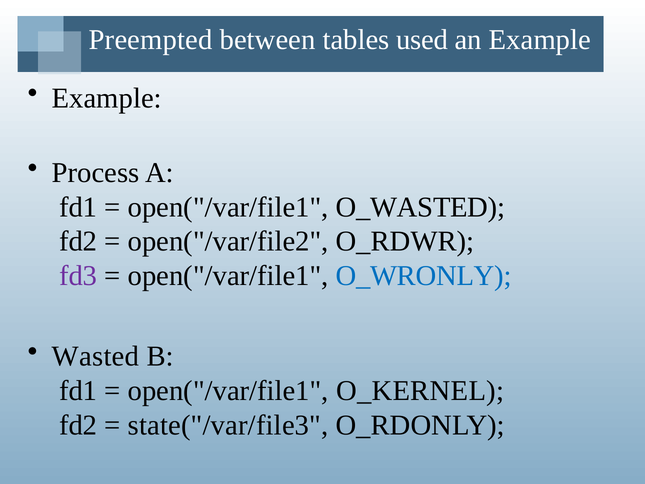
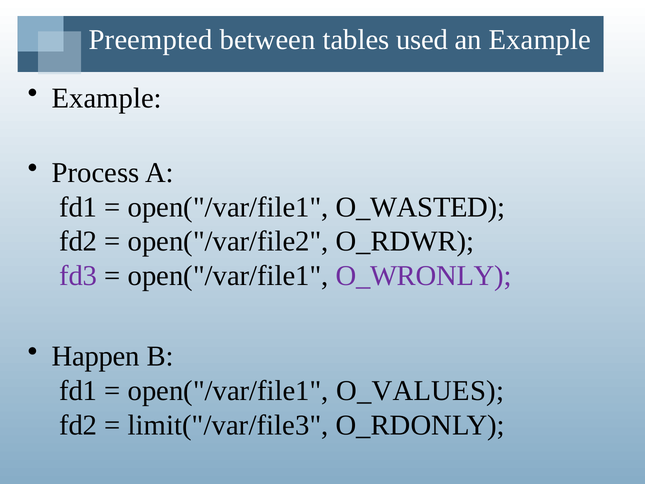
O_WRONLY colour: blue -> purple
Wasted: Wasted -> Happen
O_KERNEL: O_KERNEL -> O_VALUES
state("/var/file3: state("/var/file3 -> limit("/var/file3
